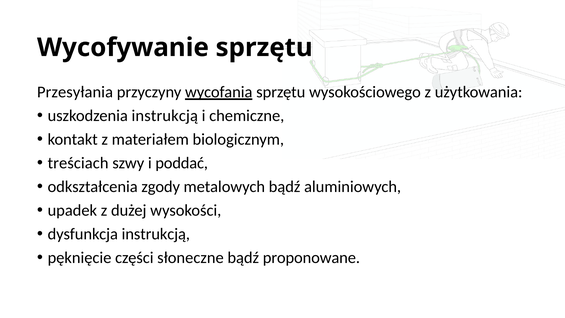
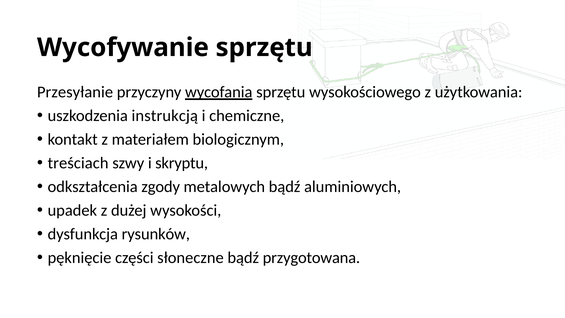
Przesyłania: Przesyłania -> Przesyłanie
poddać: poddać -> skryptu
dysfunkcja instrukcją: instrukcją -> rysunków
proponowane: proponowane -> przygotowana
